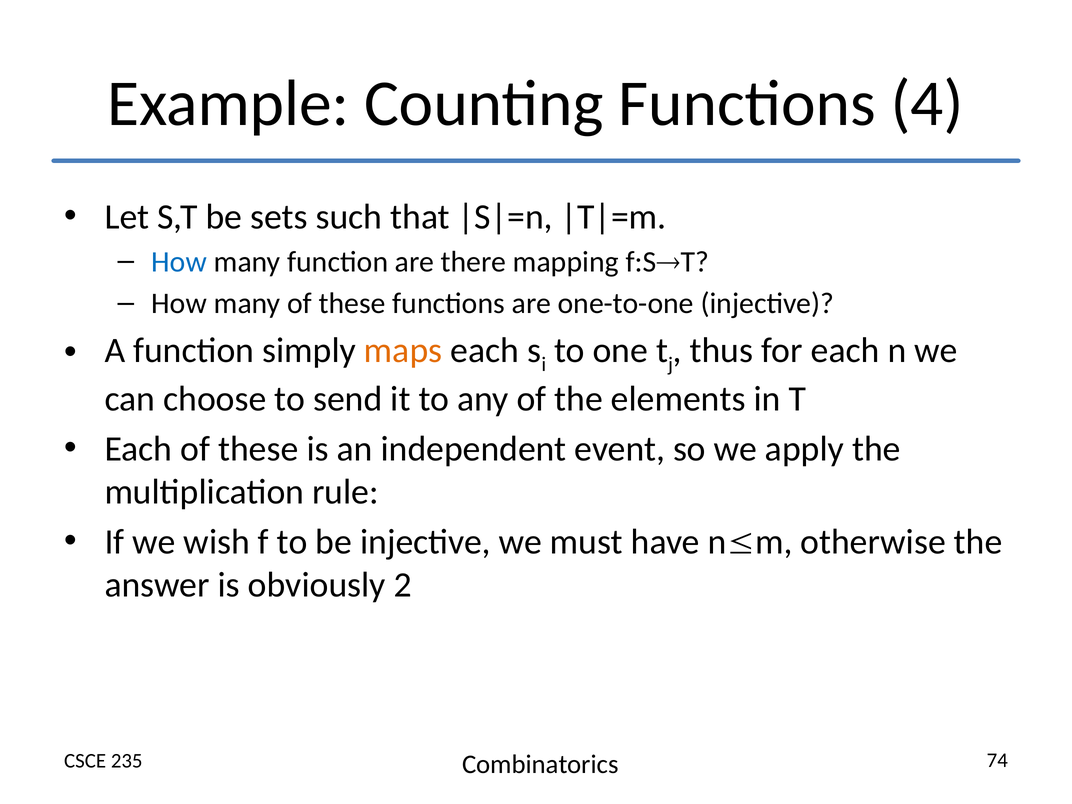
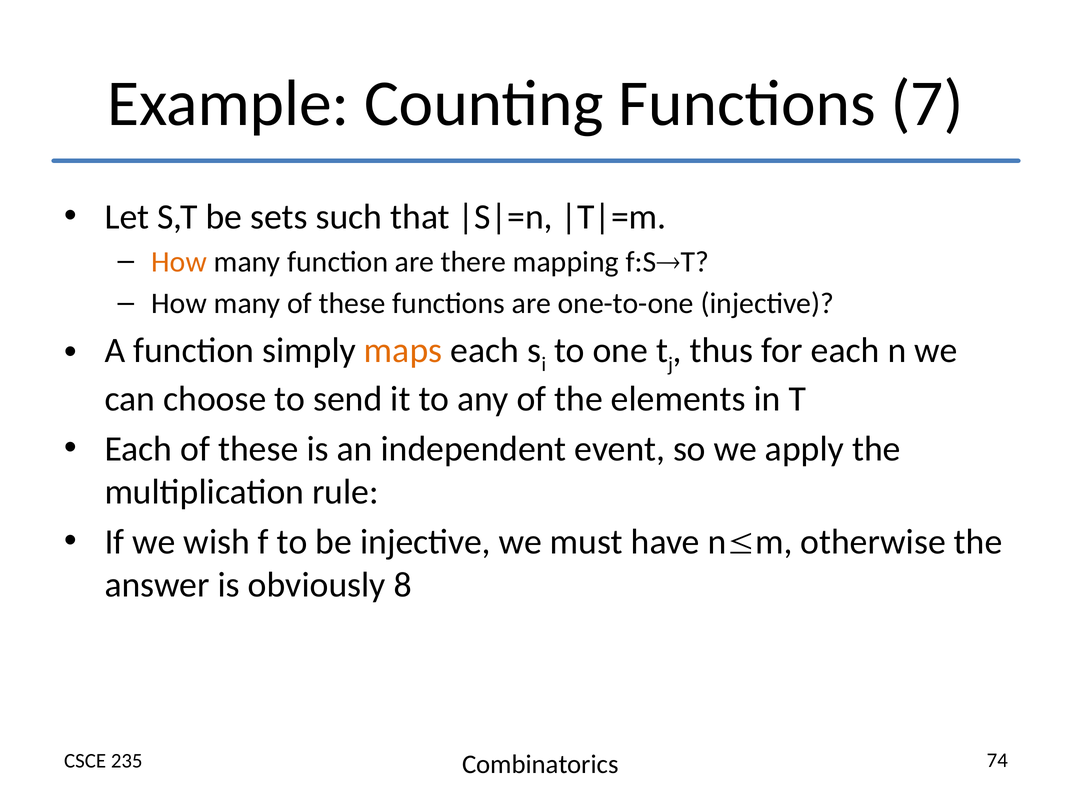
4: 4 -> 7
How at (179, 262) colour: blue -> orange
2: 2 -> 8
